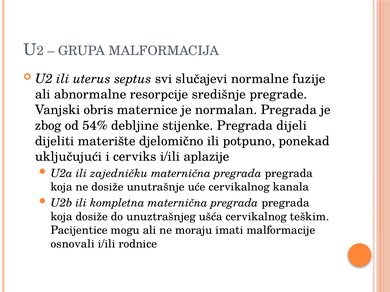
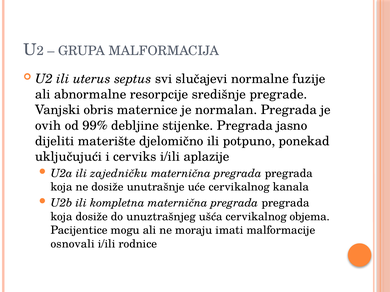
zbog: zbog -> ovih
54%: 54% -> 99%
dijeli: dijeli -> jasno
teškim: teškim -> objema
